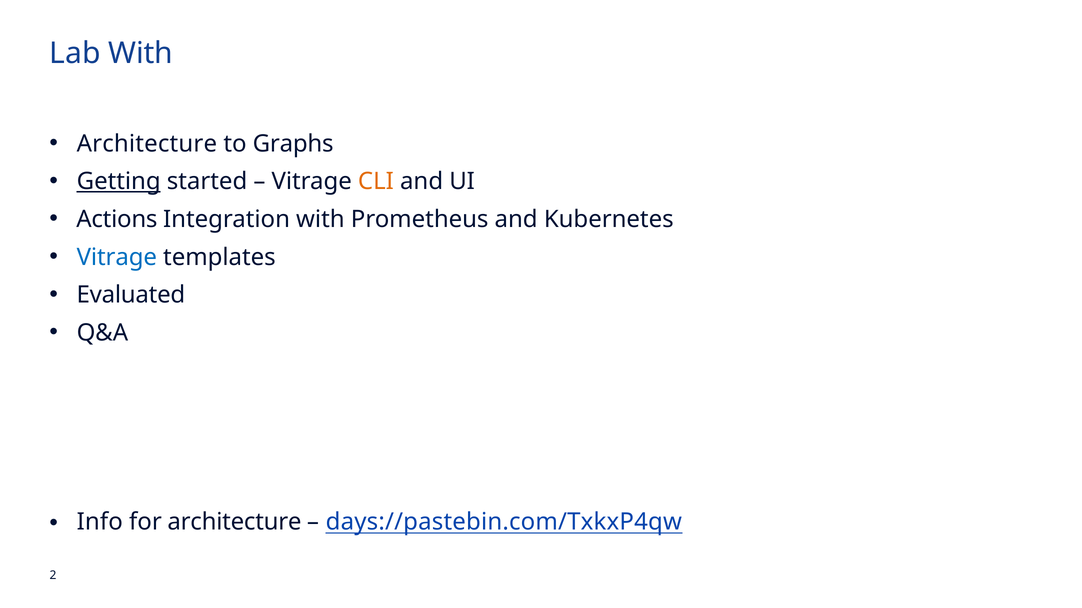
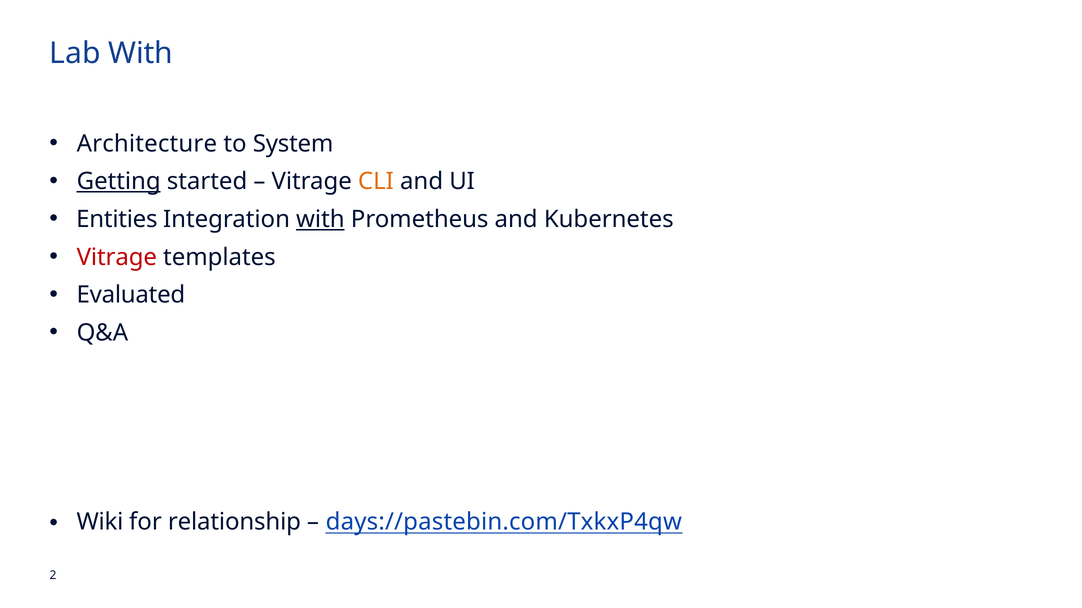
Graphs: Graphs -> System
Actions: Actions -> Entities
with at (320, 220) underline: none -> present
Vitrage at (117, 258) colour: blue -> red
Info: Info -> Wiki
for architecture: architecture -> relationship
